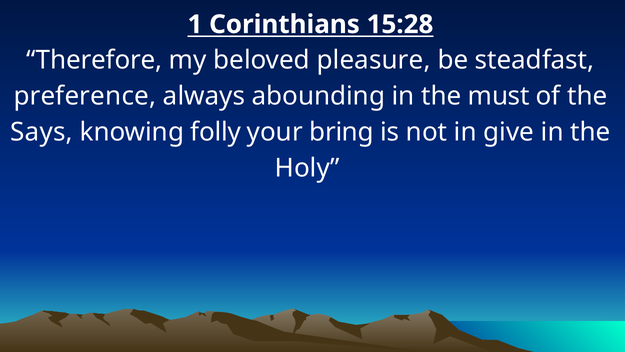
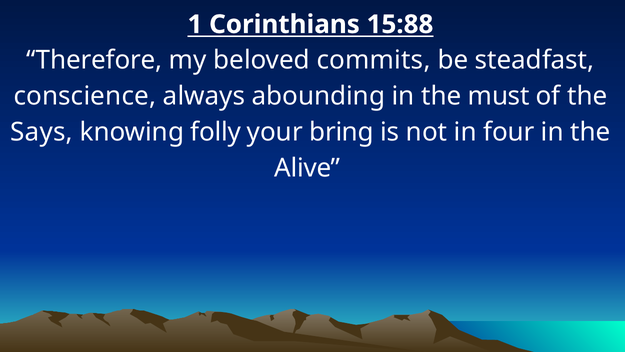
15:28: 15:28 -> 15:88
pleasure: pleasure -> commits
preference: preference -> conscience
give: give -> four
Holy: Holy -> Alive
